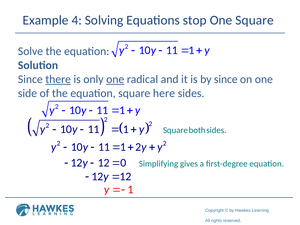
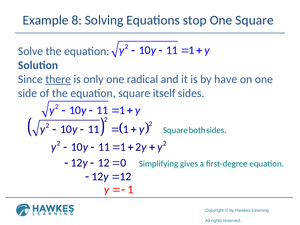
4: 4 -> 8
one at (115, 79) underline: present -> none
by since: since -> have
here: here -> itself
